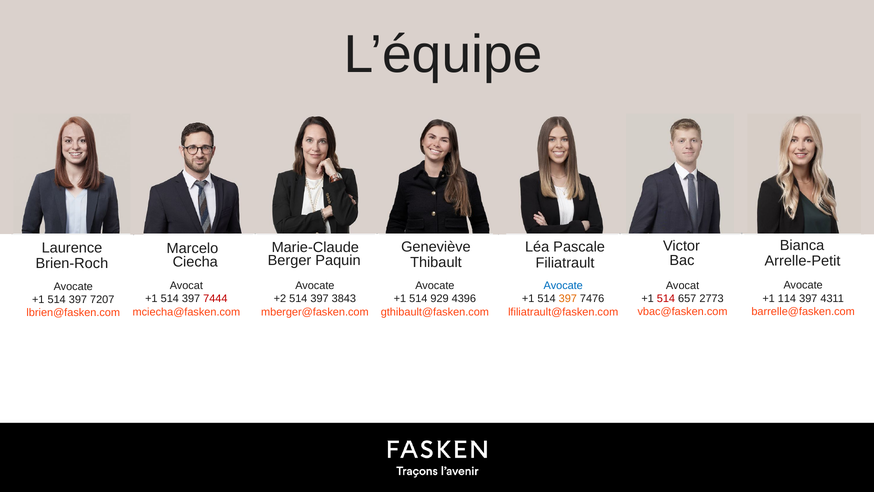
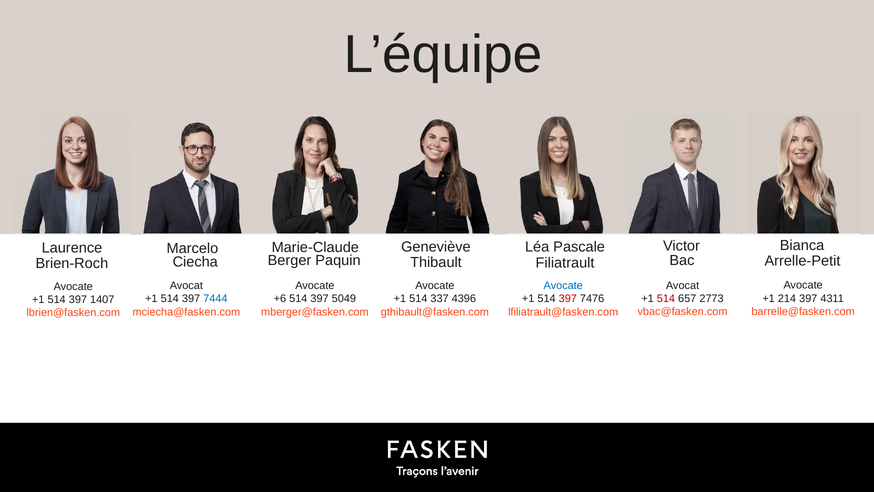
114: 114 -> 214
7444 colour: red -> blue
+2: +2 -> +6
3843: 3843 -> 5049
929: 929 -> 337
397 at (568, 299) colour: orange -> red
7207: 7207 -> 1407
